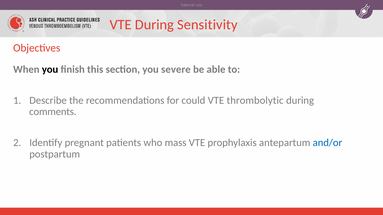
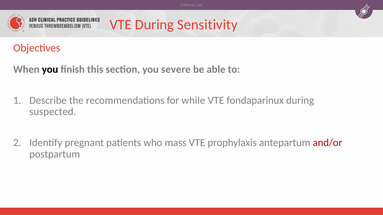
could: could -> while
thrombolytic: thrombolytic -> fondaparinux
comments: comments -> suspected
and/or colour: blue -> red
